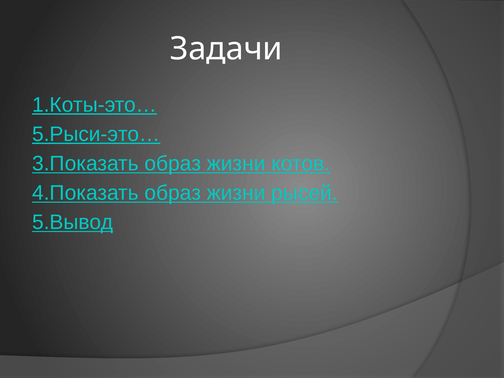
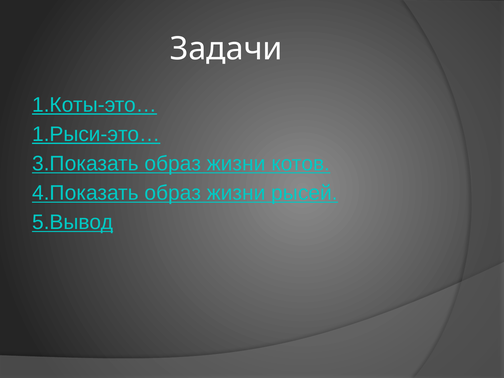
5.Рыси-это…: 5.Рыси-это… -> 1.Рыси-это…
